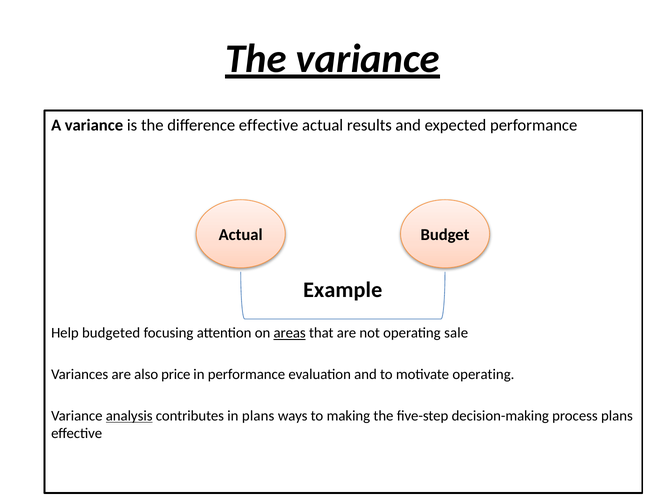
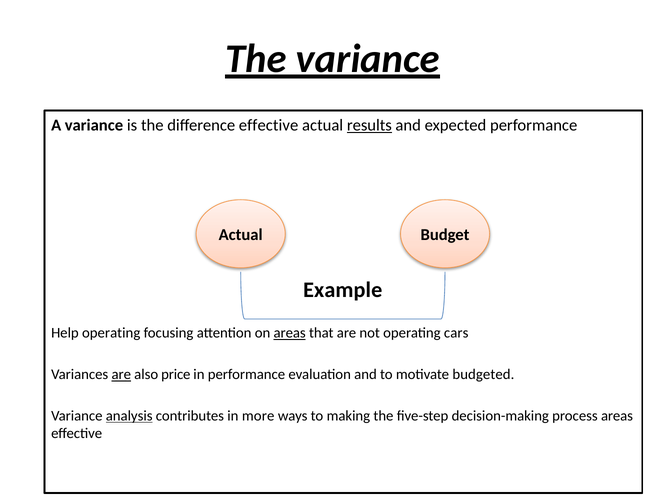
results underline: none -> present
Help budgeted: budgeted -> operating
sale: sale -> cars
are at (121, 374) underline: none -> present
motivate operating: operating -> budgeted
in plans: plans -> more
process plans: plans -> areas
